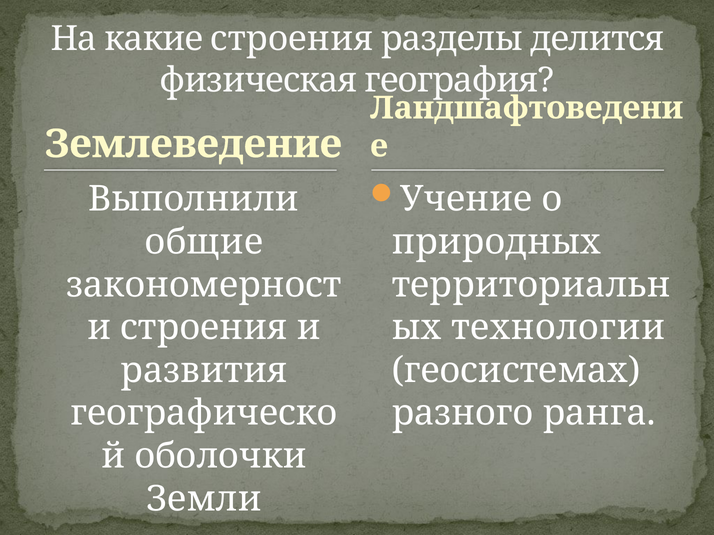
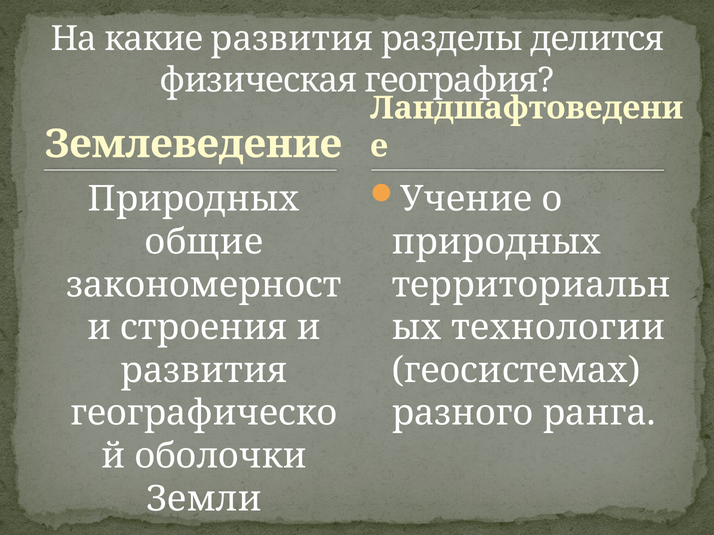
какие строения: строения -> развития
Выполнили at (193, 199): Выполнили -> Природных
